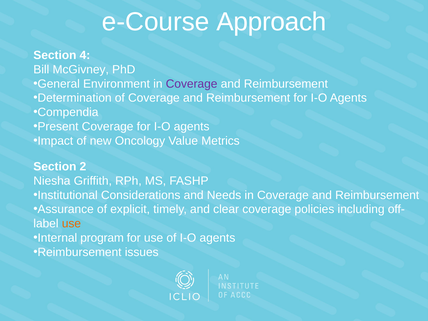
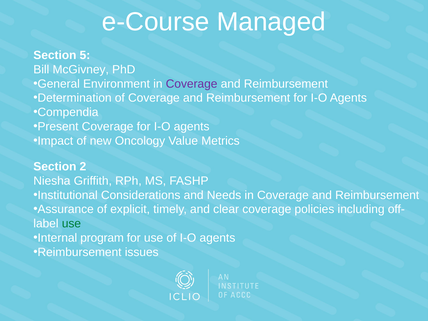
Approach: Approach -> Managed
4: 4 -> 5
use at (71, 224) colour: orange -> green
